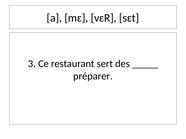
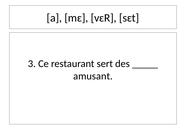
préparer: préparer -> amusant
